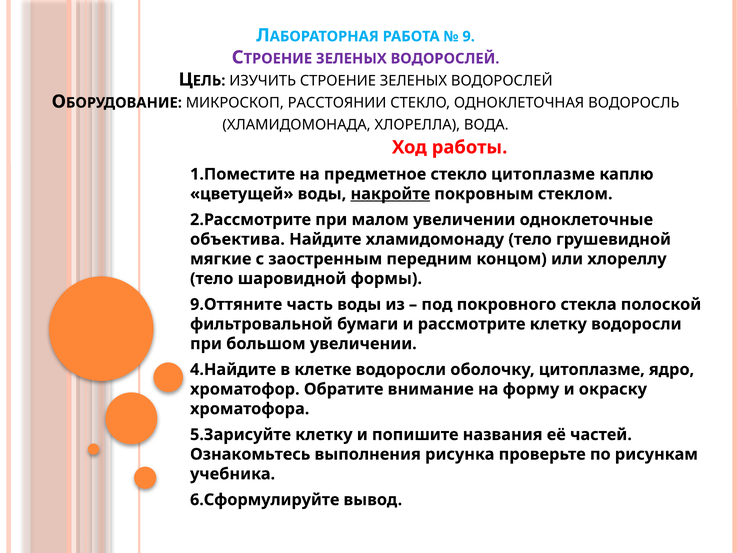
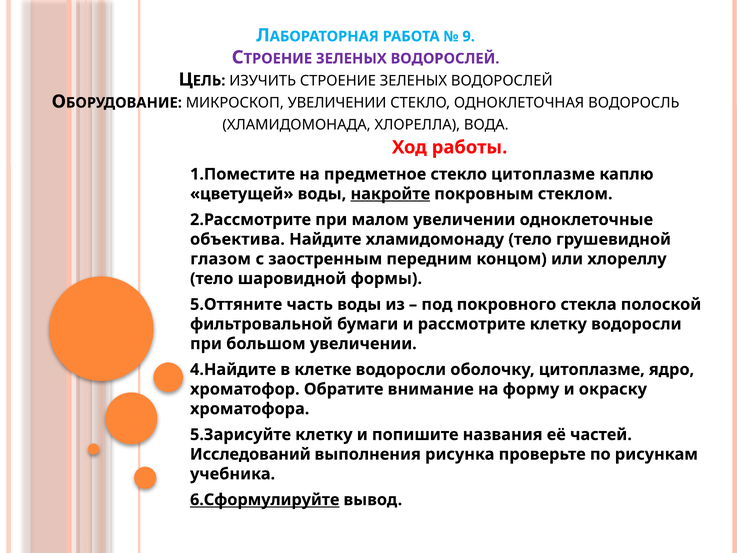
МИКРОСКОП РАССТОЯНИИ: РАССТОЯНИИ -> УВЕЛИЧЕНИИ
мягкие: мягкие -> глазом
9.Оттяните: 9.Оттяните -> 5.Оттяните
Ознакомьтесь: Ознакомьтесь -> Исследований
6.Сформулируйте underline: none -> present
